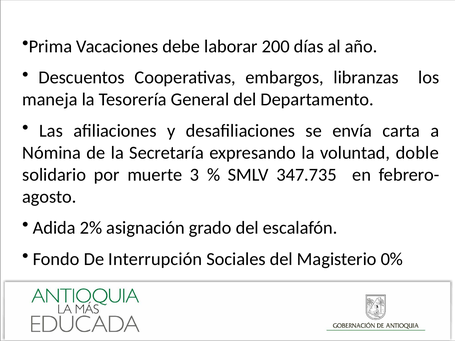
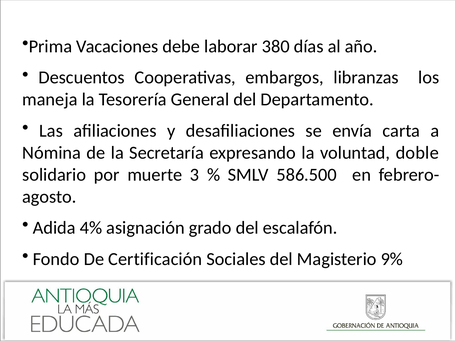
200: 200 -> 380
347.735: 347.735 -> 586.500
2%: 2% -> 4%
Interrupción: Interrupción -> Certificación
0%: 0% -> 9%
